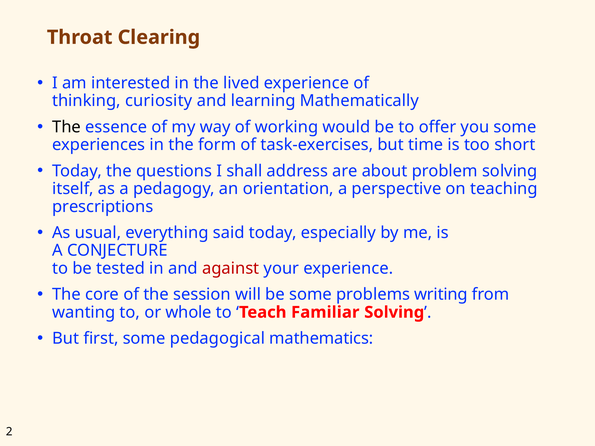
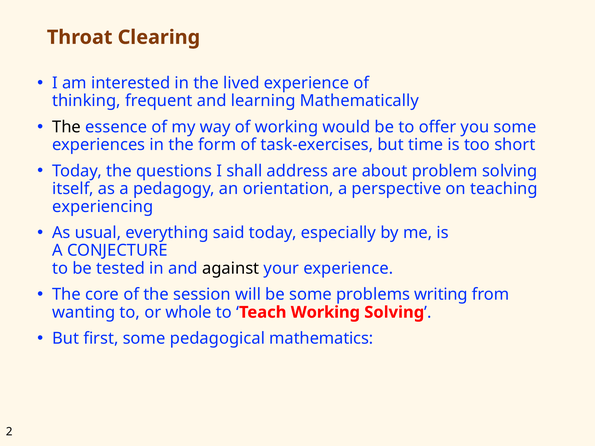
curiosity: curiosity -> frequent
prescriptions: prescriptions -> experiencing
against colour: red -> black
Teach Familiar: Familiar -> Working
